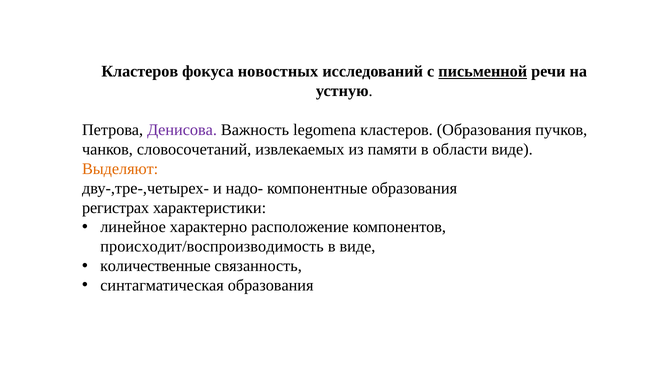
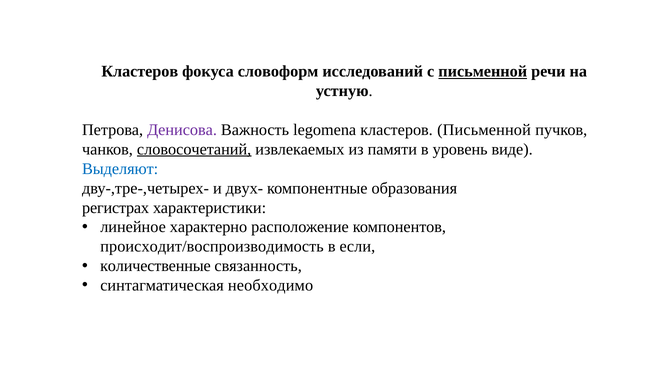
новостных: новостных -> словоформ
кластеров Образования: Образования -> Письменной
словосочетаний underline: none -> present
области: области -> уровень
Выделяют colour: orange -> blue
надо-: надо- -> двух-
в виде: виде -> если
синтагматическая образования: образования -> необходимо
